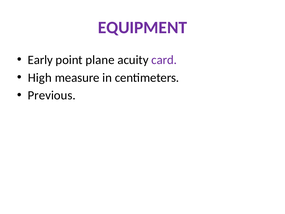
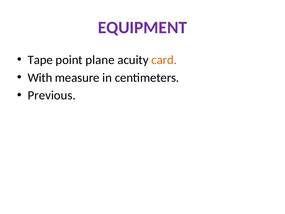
Early: Early -> Tape
card colour: purple -> orange
High: High -> With
